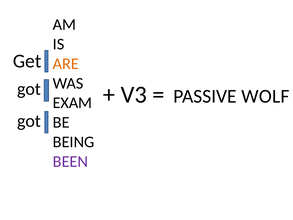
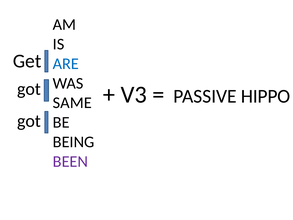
ARE colour: orange -> blue
WOLF: WOLF -> HIPPO
EXAM: EXAM -> SAME
